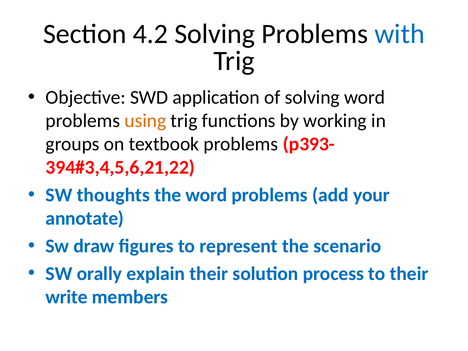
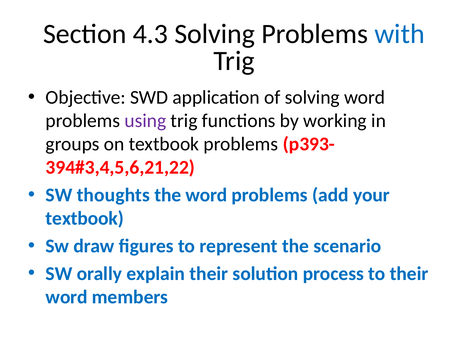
4.2: 4.2 -> 4.3
using colour: orange -> purple
annotate at (85, 218): annotate -> textbook
write at (67, 297): write -> word
